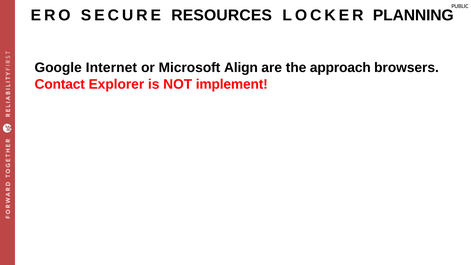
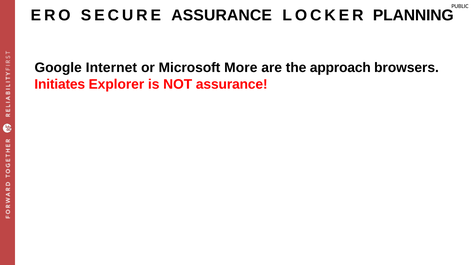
SECURE RESOURCES: RESOURCES -> ASSURANCE
Align: Align -> More
Contact: Contact -> Initiates
NOT implement: implement -> assurance
